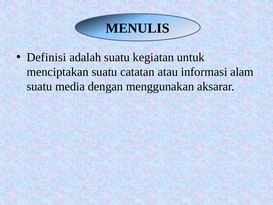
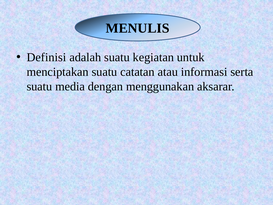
alam: alam -> serta
